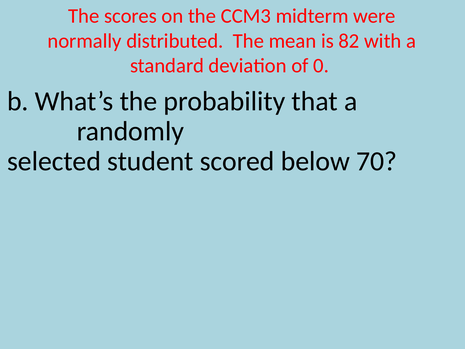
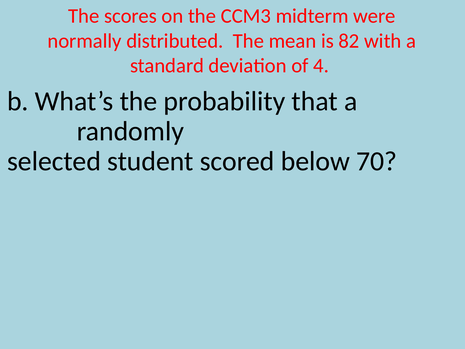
0: 0 -> 4
